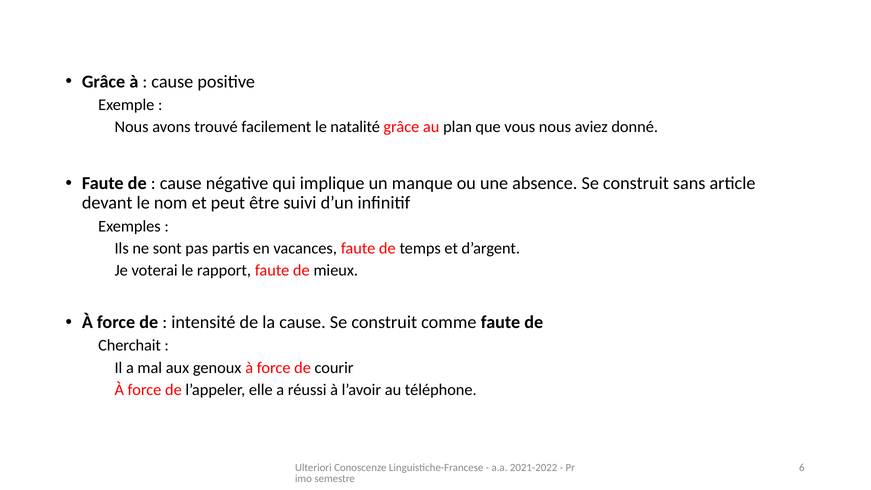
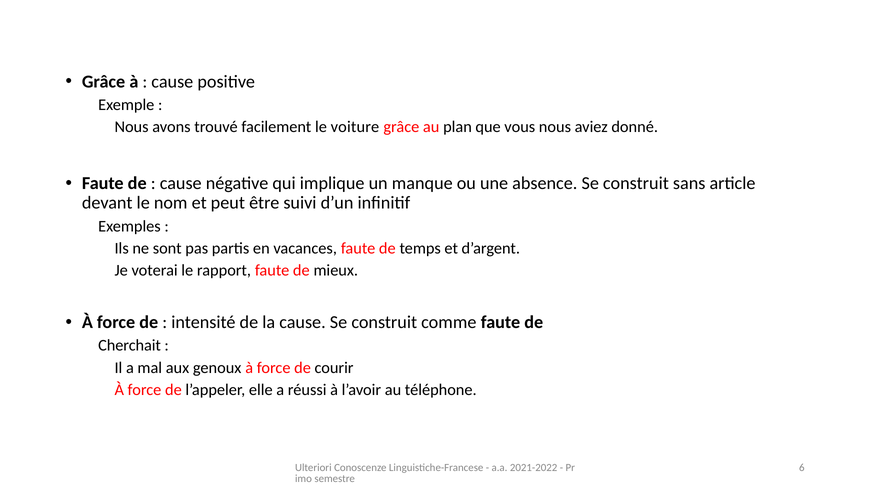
natalité: natalité -> voiture
